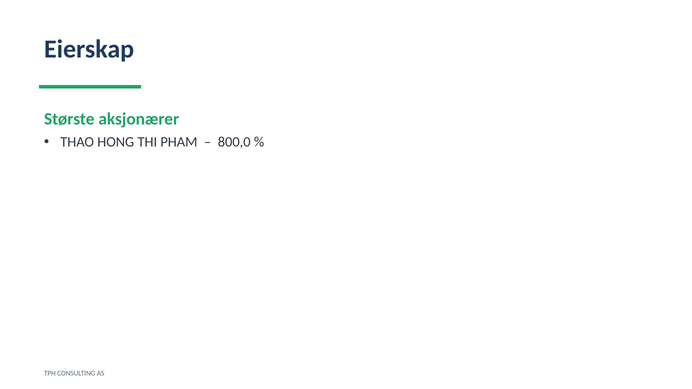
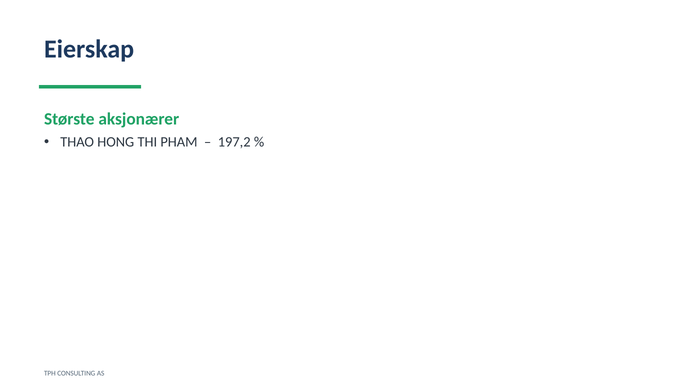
800,0: 800,0 -> 197,2
